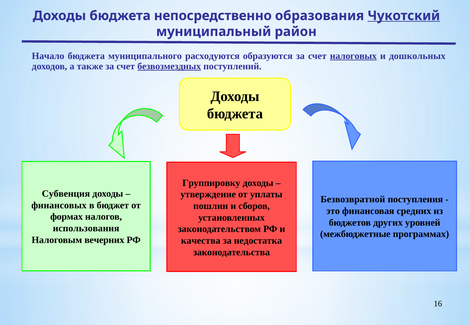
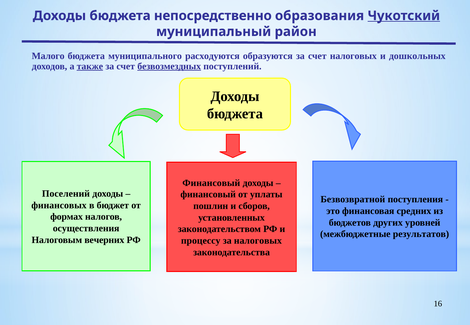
Начало: Начало -> Малого
налоговых at (353, 56) underline: present -> none
также underline: none -> present
Группировку at (211, 183): Группировку -> Финансовый
Субвенция: Субвенция -> Поселений
утверждение at (208, 195): утверждение -> финансовый
использования: использования -> осуществления
программах: программах -> результатов
качества: качества -> процессу
за недостатка: недостатка -> налоговых
